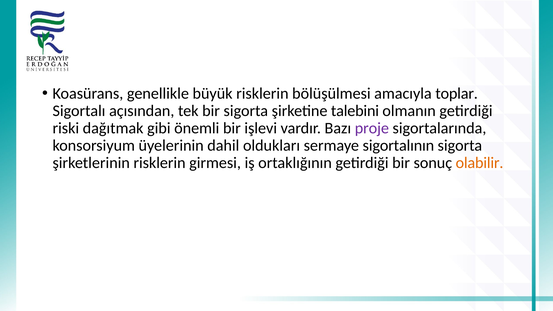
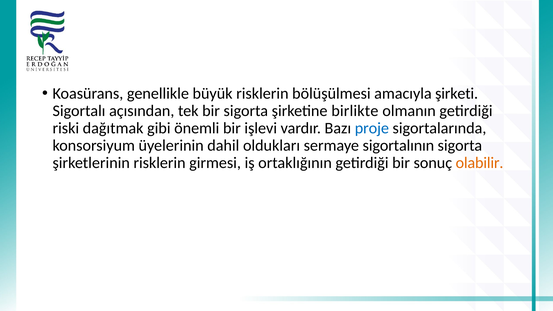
toplar: toplar -> şirketi
talebini: talebini -> birlikte
proje colour: purple -> blue
